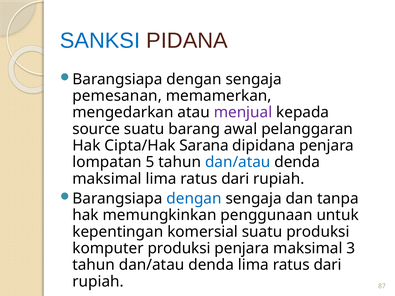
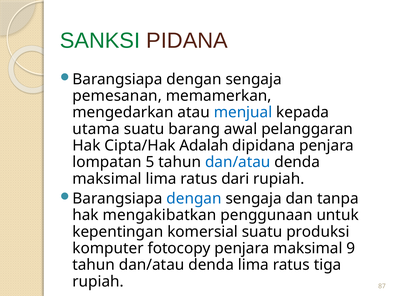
SANKSI colour: blue -> green
menjual colour: purple -> blue
source: source -> utama
Sarana: Sarana -> Adalah
memungkinkan: memungkinkan -> mengakibatkan
komputer produksi: produksi -> fotocopy
3: 3 -> 9
denda lima ratus dari: dari -> tiga
